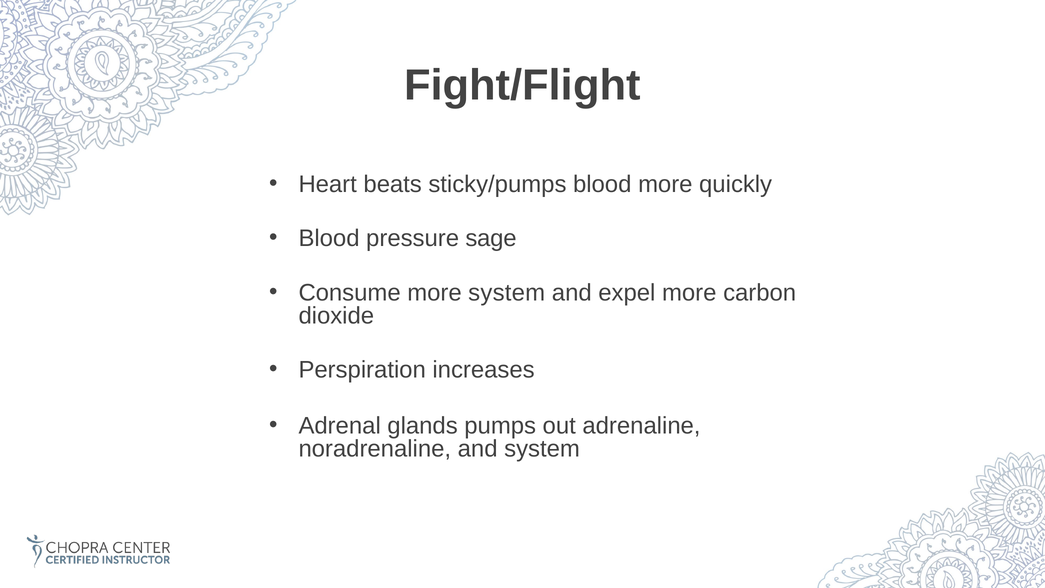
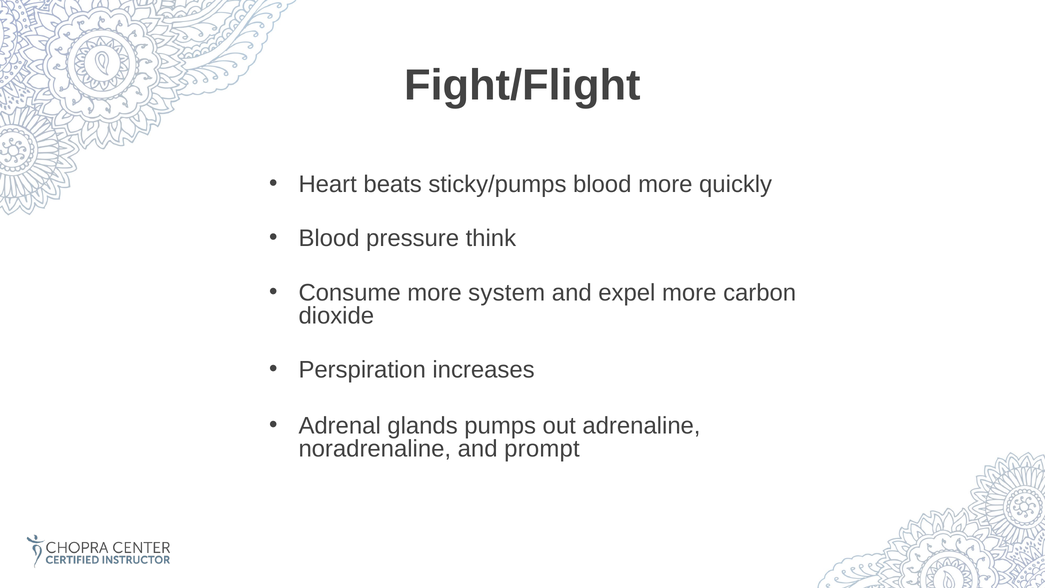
sage: sage -> think
and system: system -> prompt
